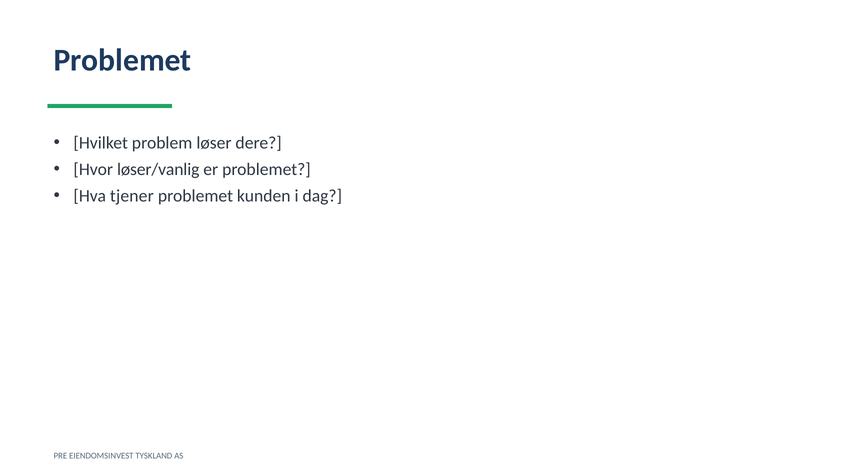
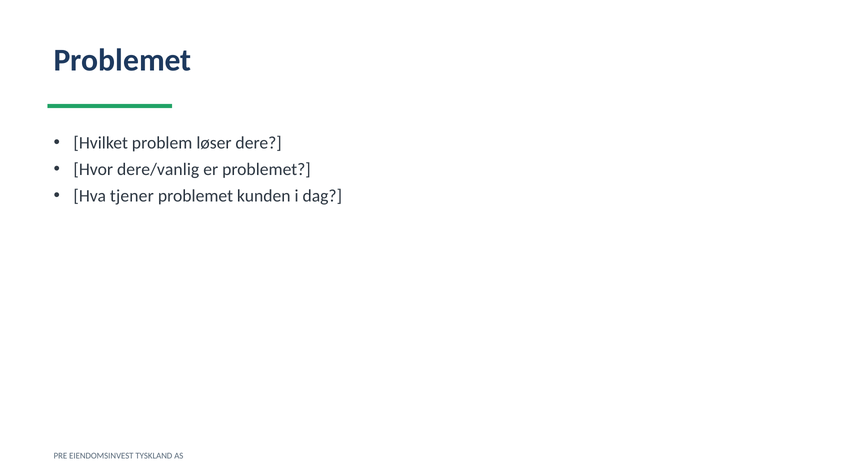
løser/vanlig: løser/vanlig -> dere/vanlig
